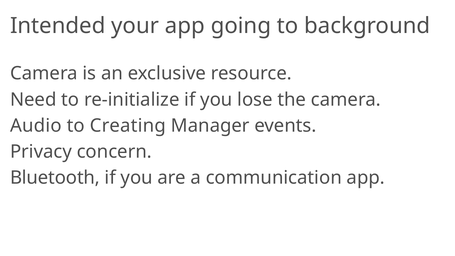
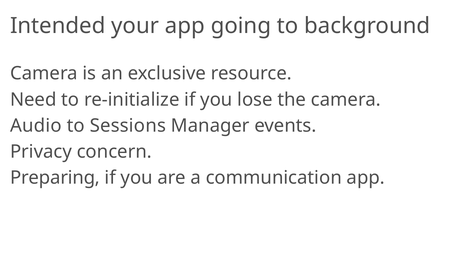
Creating: Creating -> Sessions
Bluetooth: Bluetooth -> Preparing
